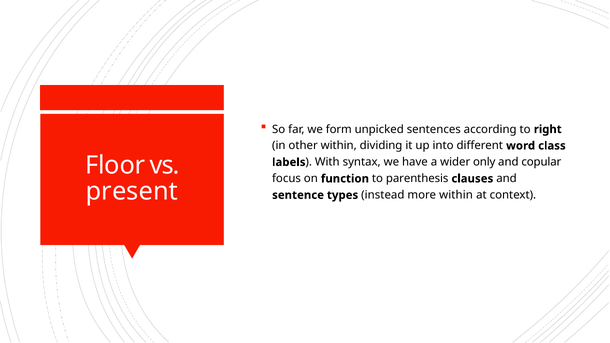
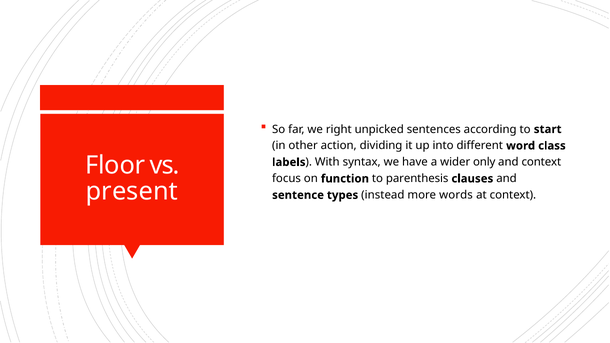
form: form -> right
right: right -> start
other within: within -> action
and copular: copular -> context
more within: within -> words
